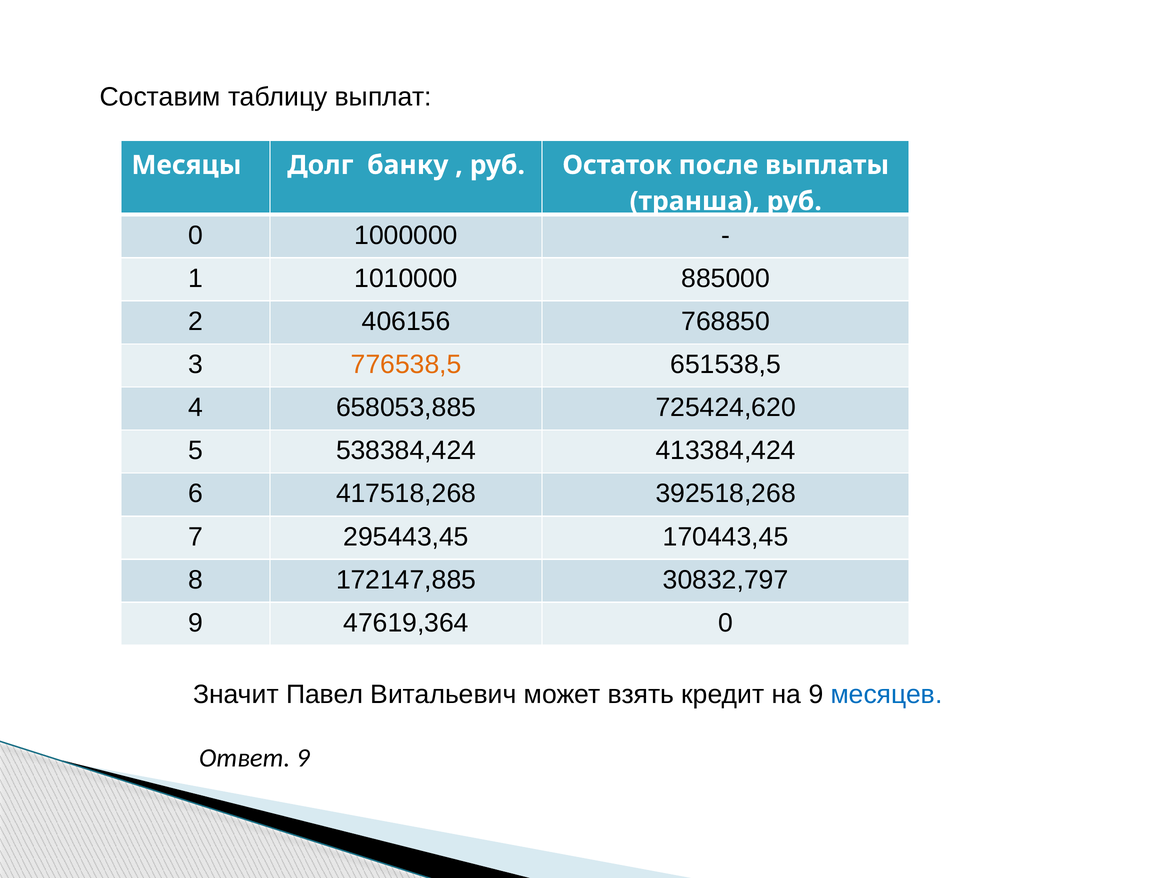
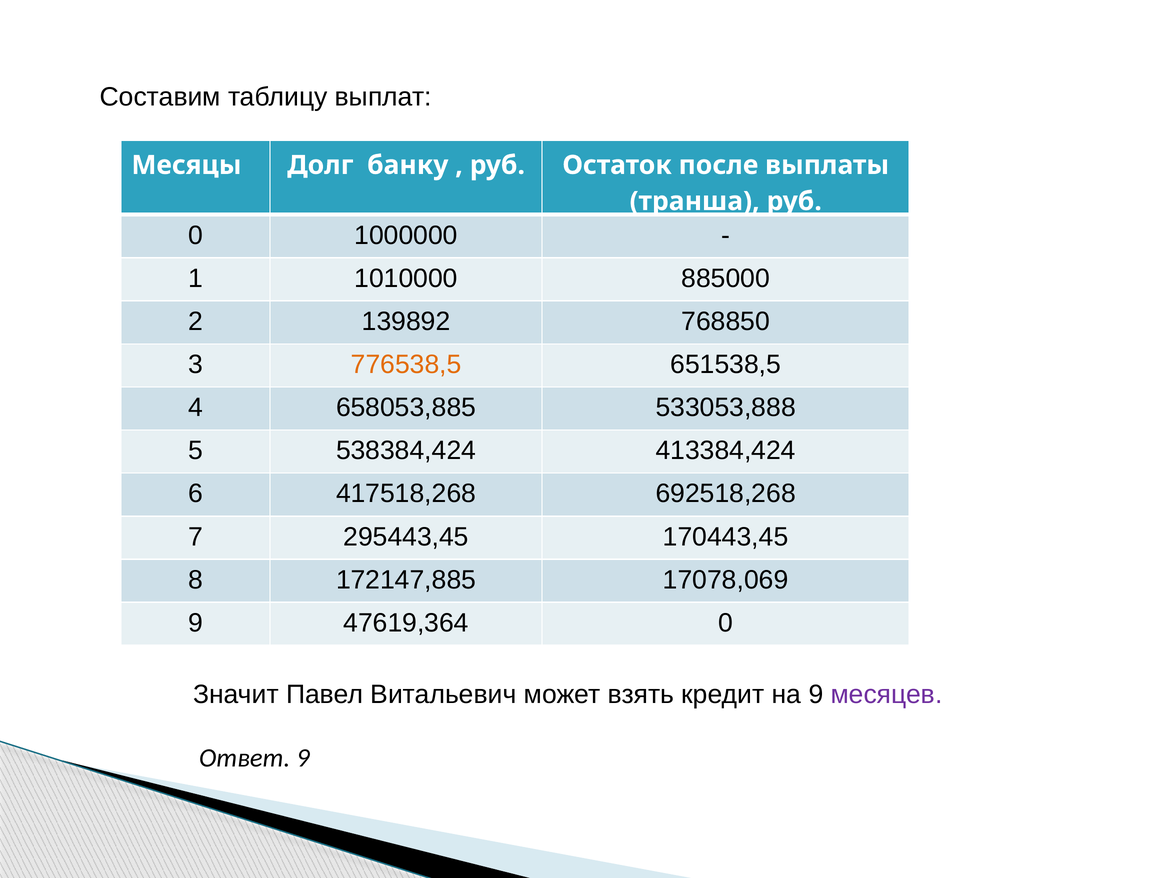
406156: 406156 -> 139892
725424,620: 725424,620 -> 533053,888
392518,268: 392518,268 -> 692518,268
30832,797: 30832,797 -> 17078,069
месяцев colour: blue -> purple
